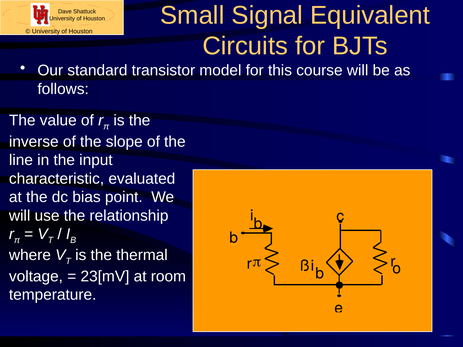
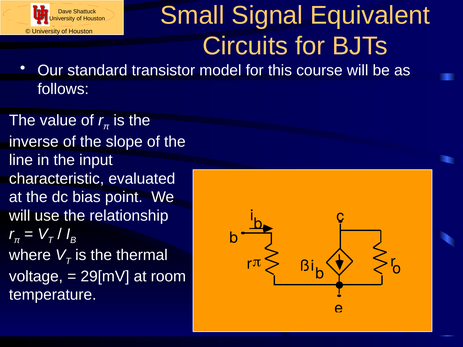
23[mV: 23[mV -> 29[mV
